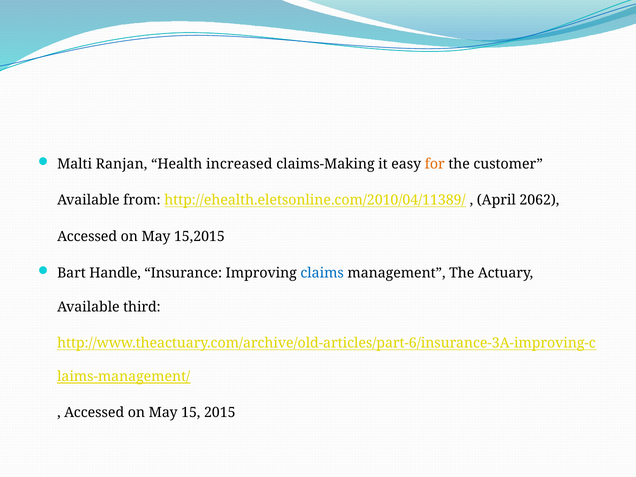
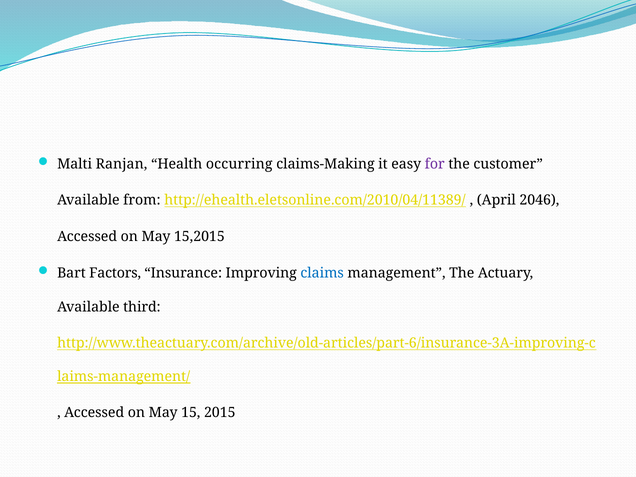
increased: increased -> occurring
for colour: orange -> purple
2062: 2062 -> 2046
Handle: Handle -> Factors
